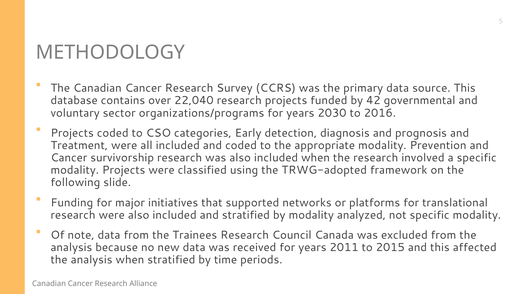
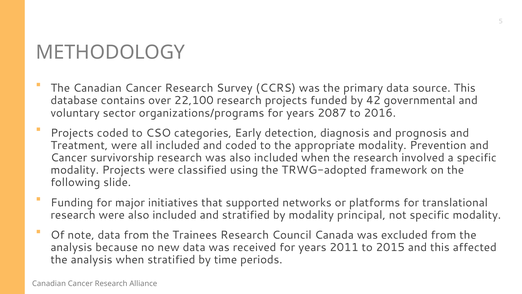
22,040: 22,040 -> 22,100
2030: 2030 -> 2087
analyzed: analyzed -> principal
